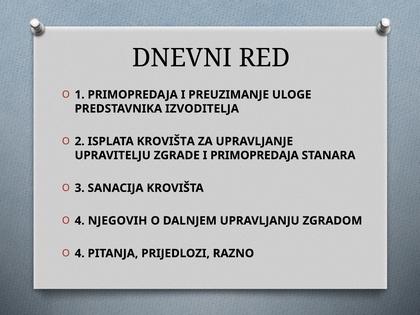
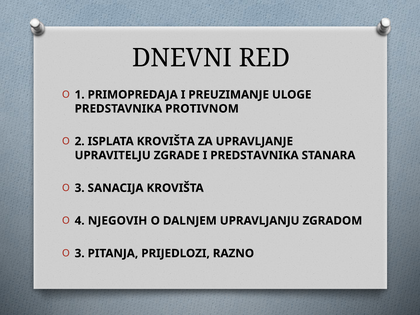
IZVODITELJA: IZVODITELJA -> PROTIVNOM
I PRIMOPREDAJA: PRIMOPREDAJA -> PREDSTAVNIKA
4 at (80, 253): 4 -> 3
